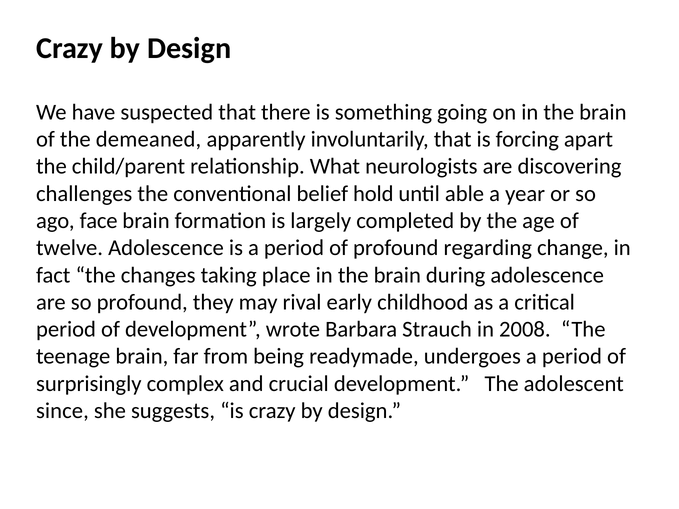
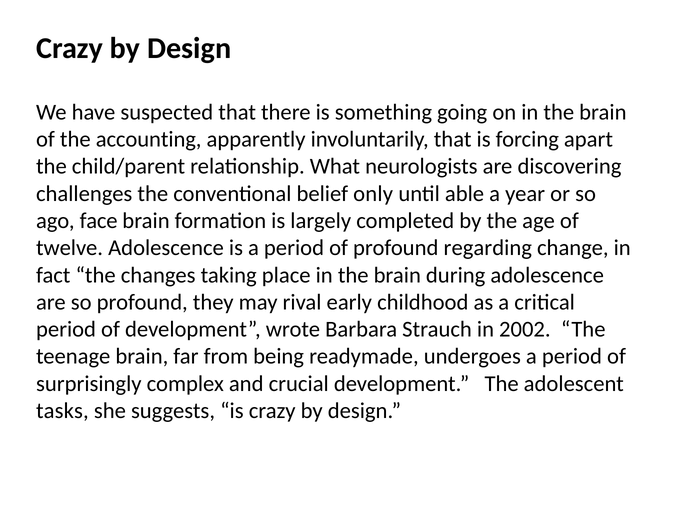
demeaned: demeaned -> accounting
hold: hold -> only
2008: 2008 -> 2002
since: since -> tasks
